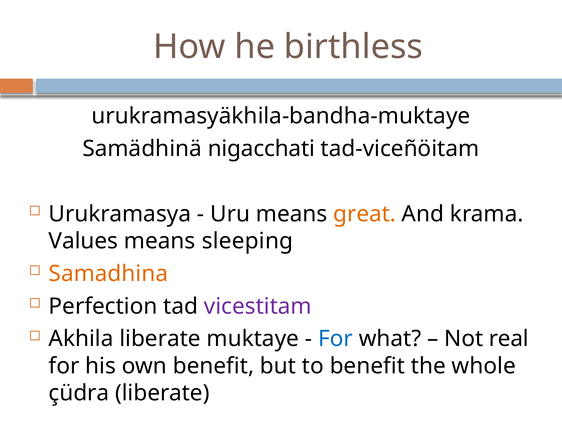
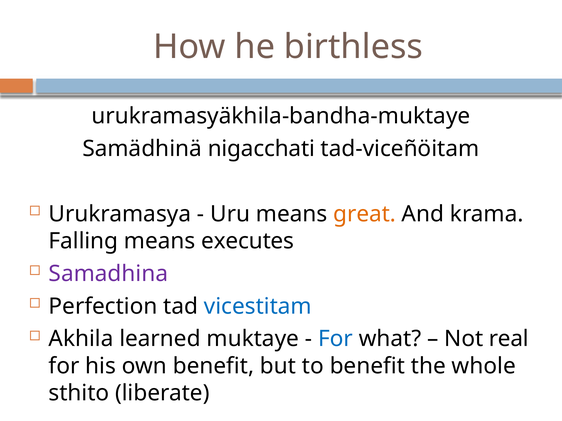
Values: Values -> Falling
sleeping: sleeping -> executes
Samadhina colour: orange -> purple
vicestitam colour: purple -> blue
Akhila liberate: liberate -> learned
çüdra: çüdra -> sthito
